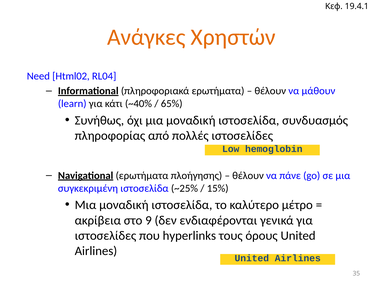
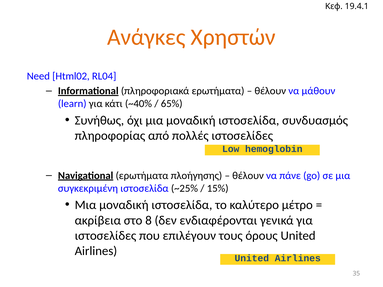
9: 9 -> 8
hyperlinks: hyperlinks -> επιλέγουν
